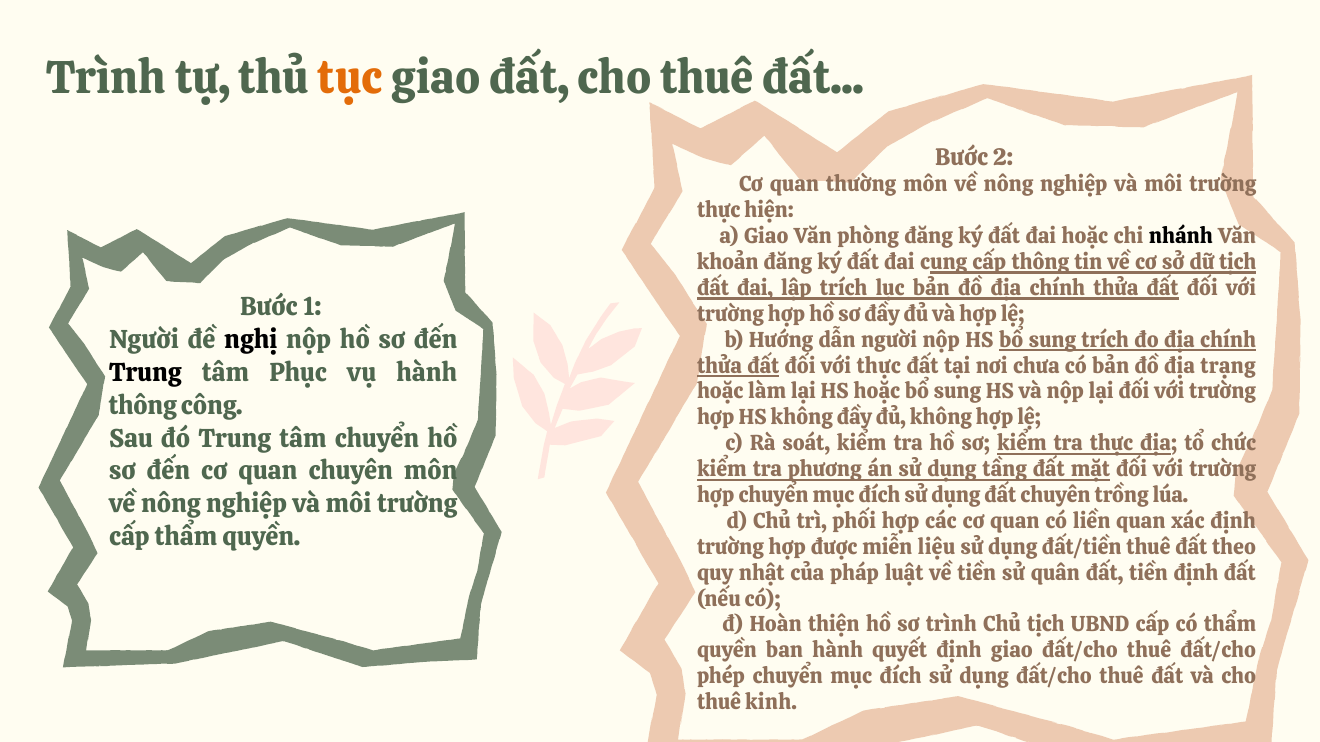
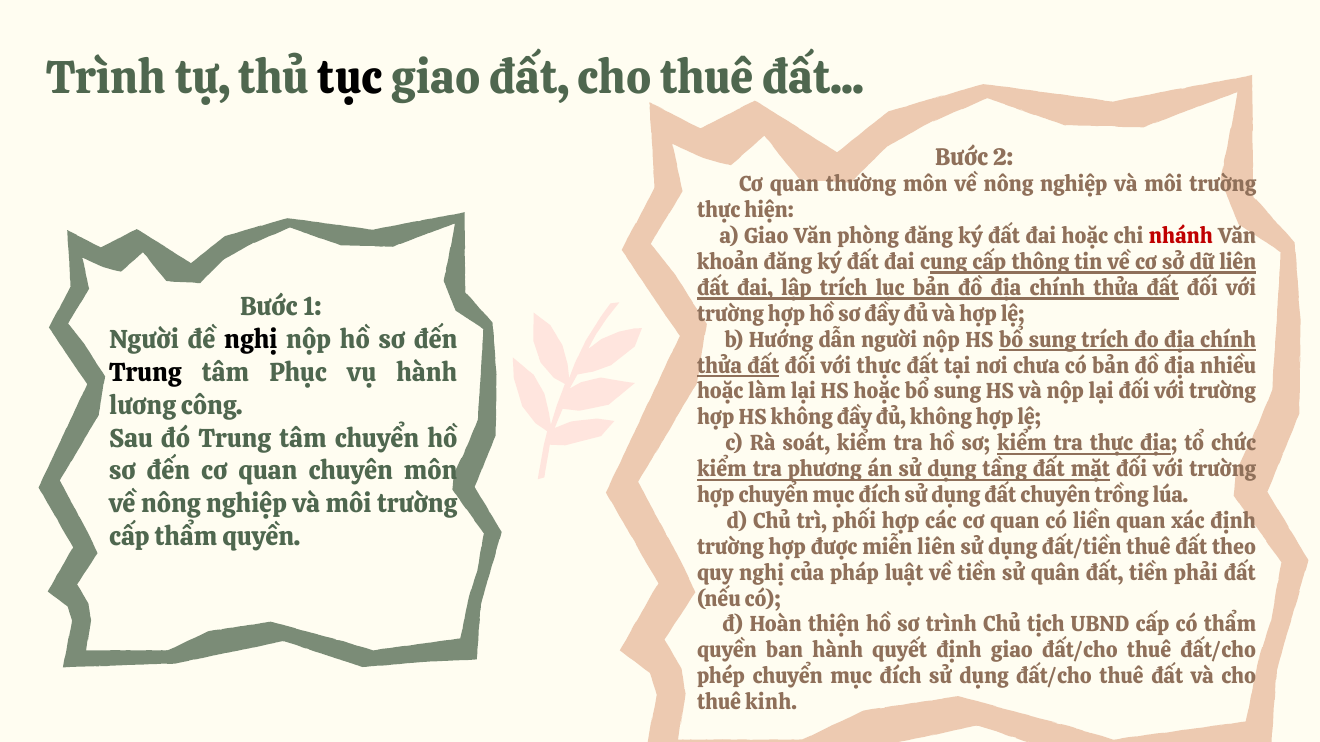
tục colour: orange -> black
nhánh colour: black -> red
dữ tịch: tịch -> liên
trạng: trạng -> nhiều
thông at (143, 406): thông -> lương
miễn liệu: liệu -> liên
quy nhật: nhật -> nghị
tiền định: định -> phải
